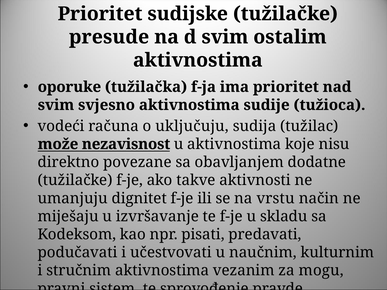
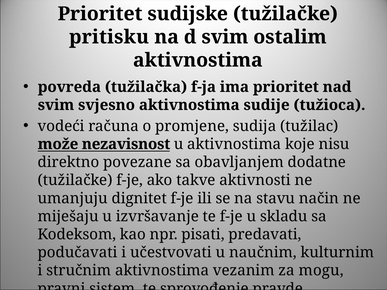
presude: presude -> pritisku
oporuke: oporuke -> povreda
uključuju: uključuju -> promjene
vrstu: vrstu -> stavu
